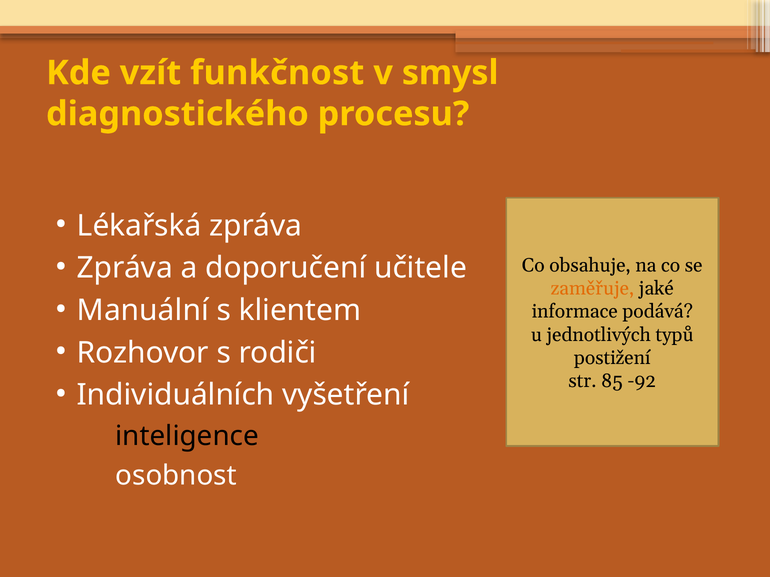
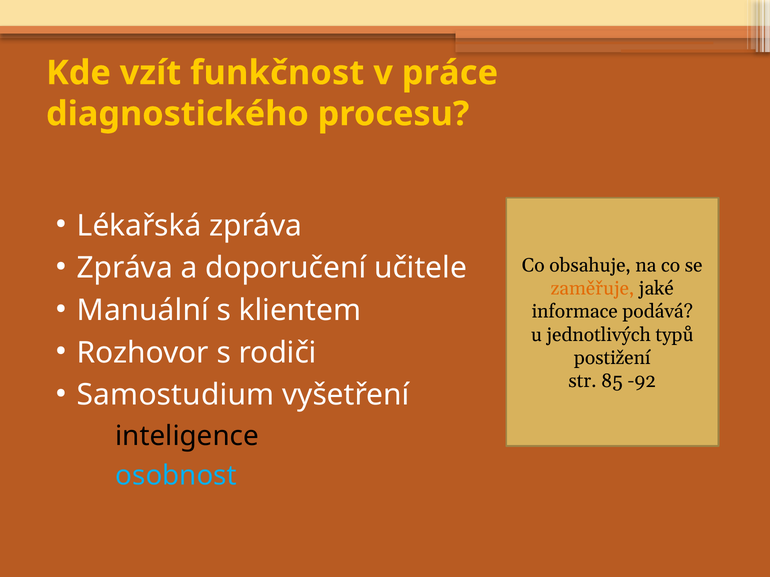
smysl: smysl -> práce
Individuálních: Individuálních -> Samostudium
osobnost colour: white -> light blue
